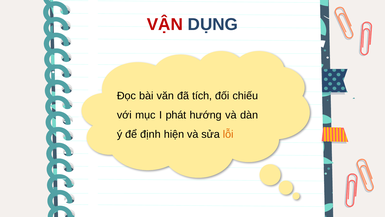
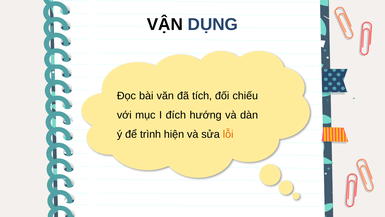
VẬN colour: red -> black
phát: phát -> đích
định: định -> trình
